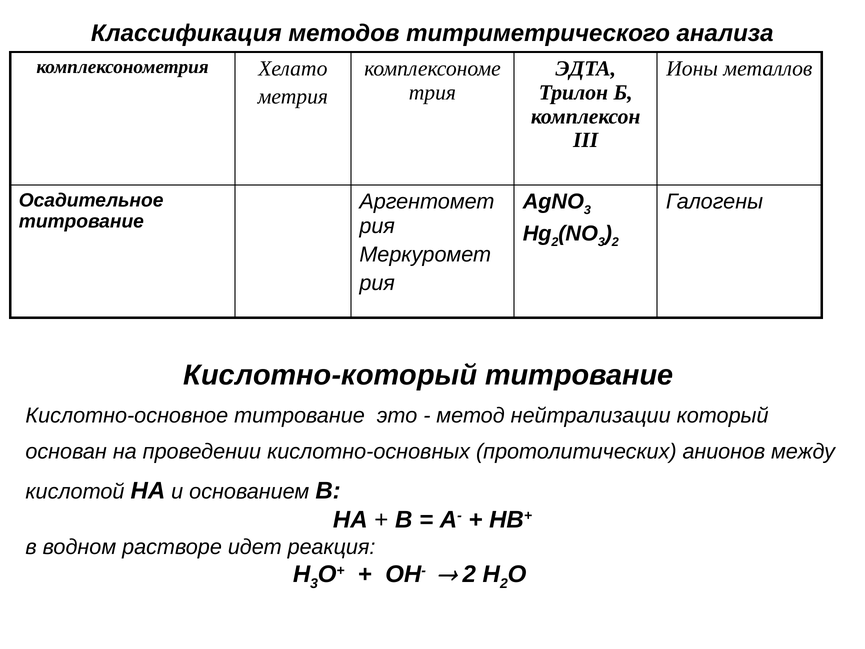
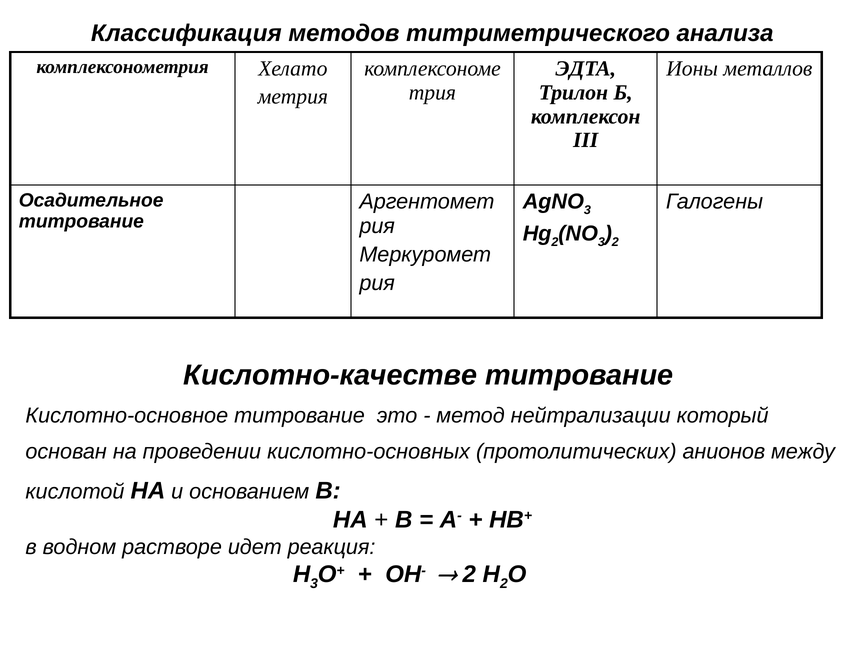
Кислотно-который: Кислотно-который -> Кислотно-качестве
